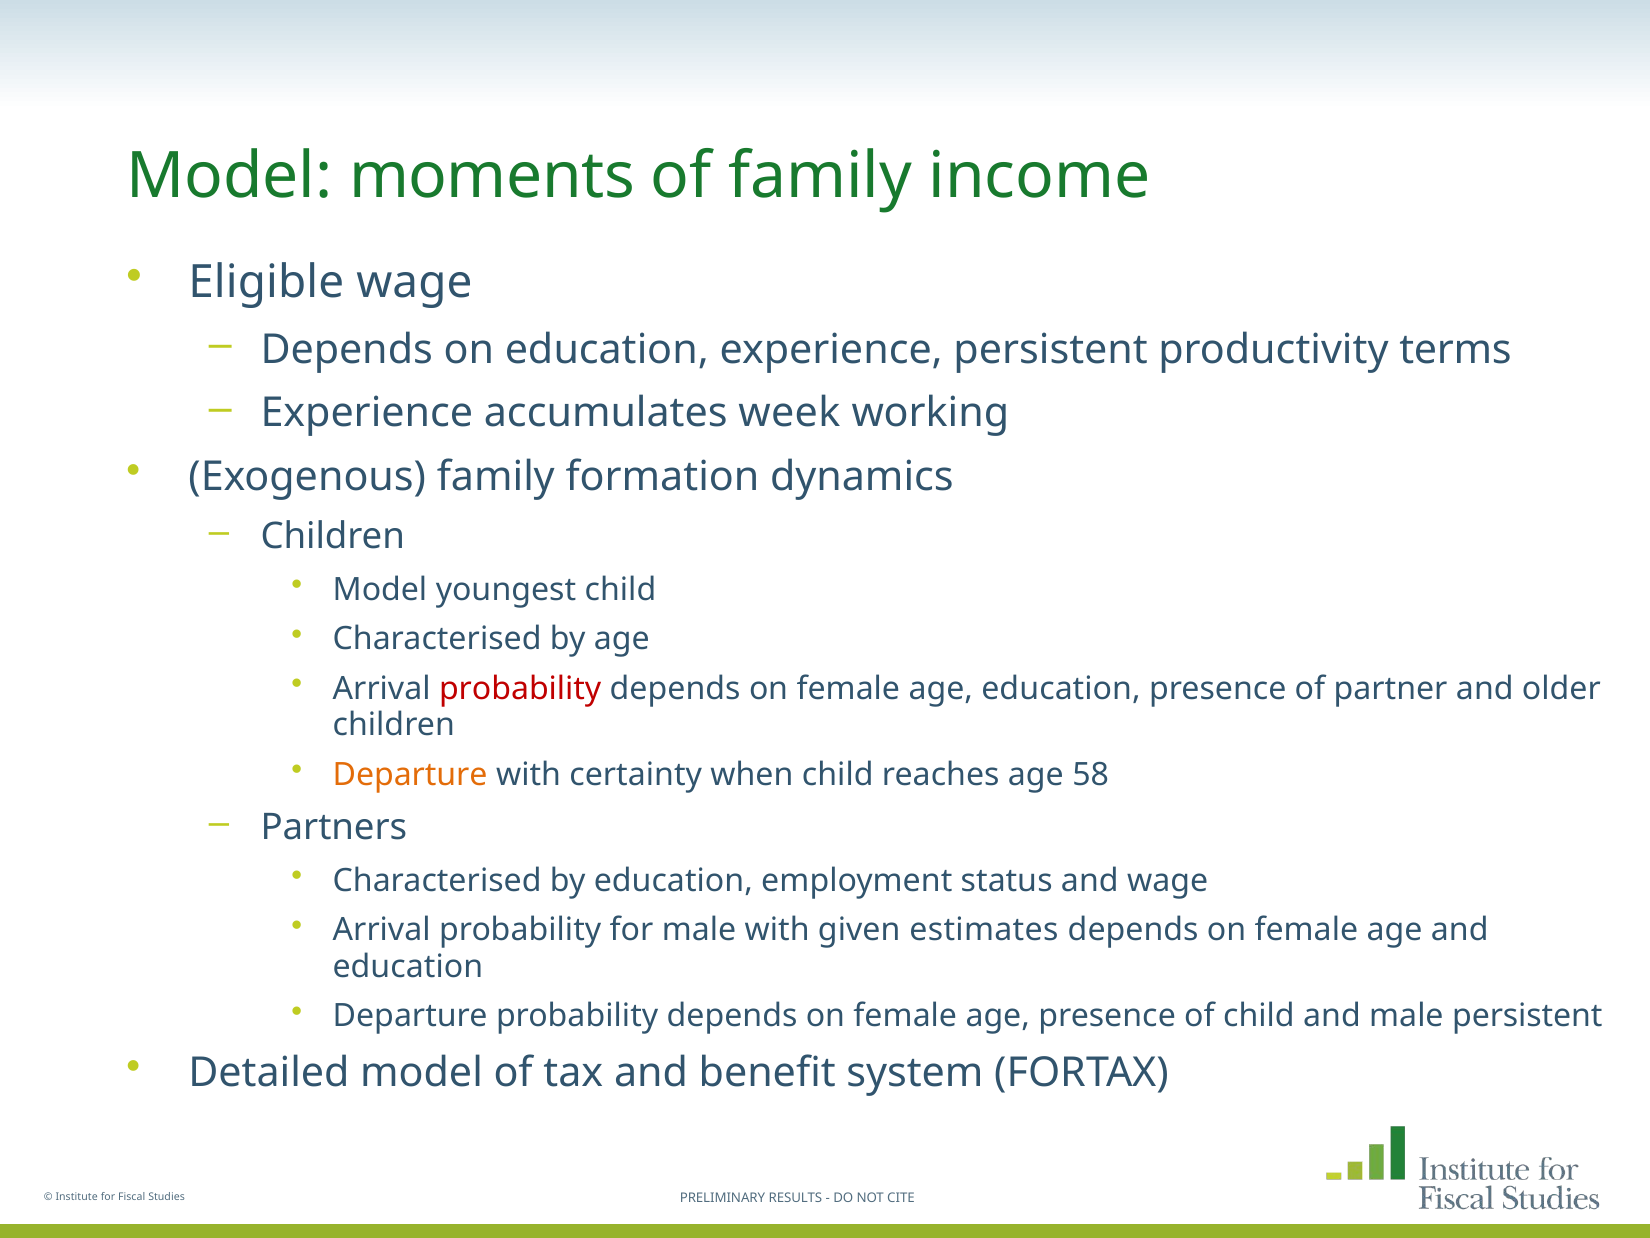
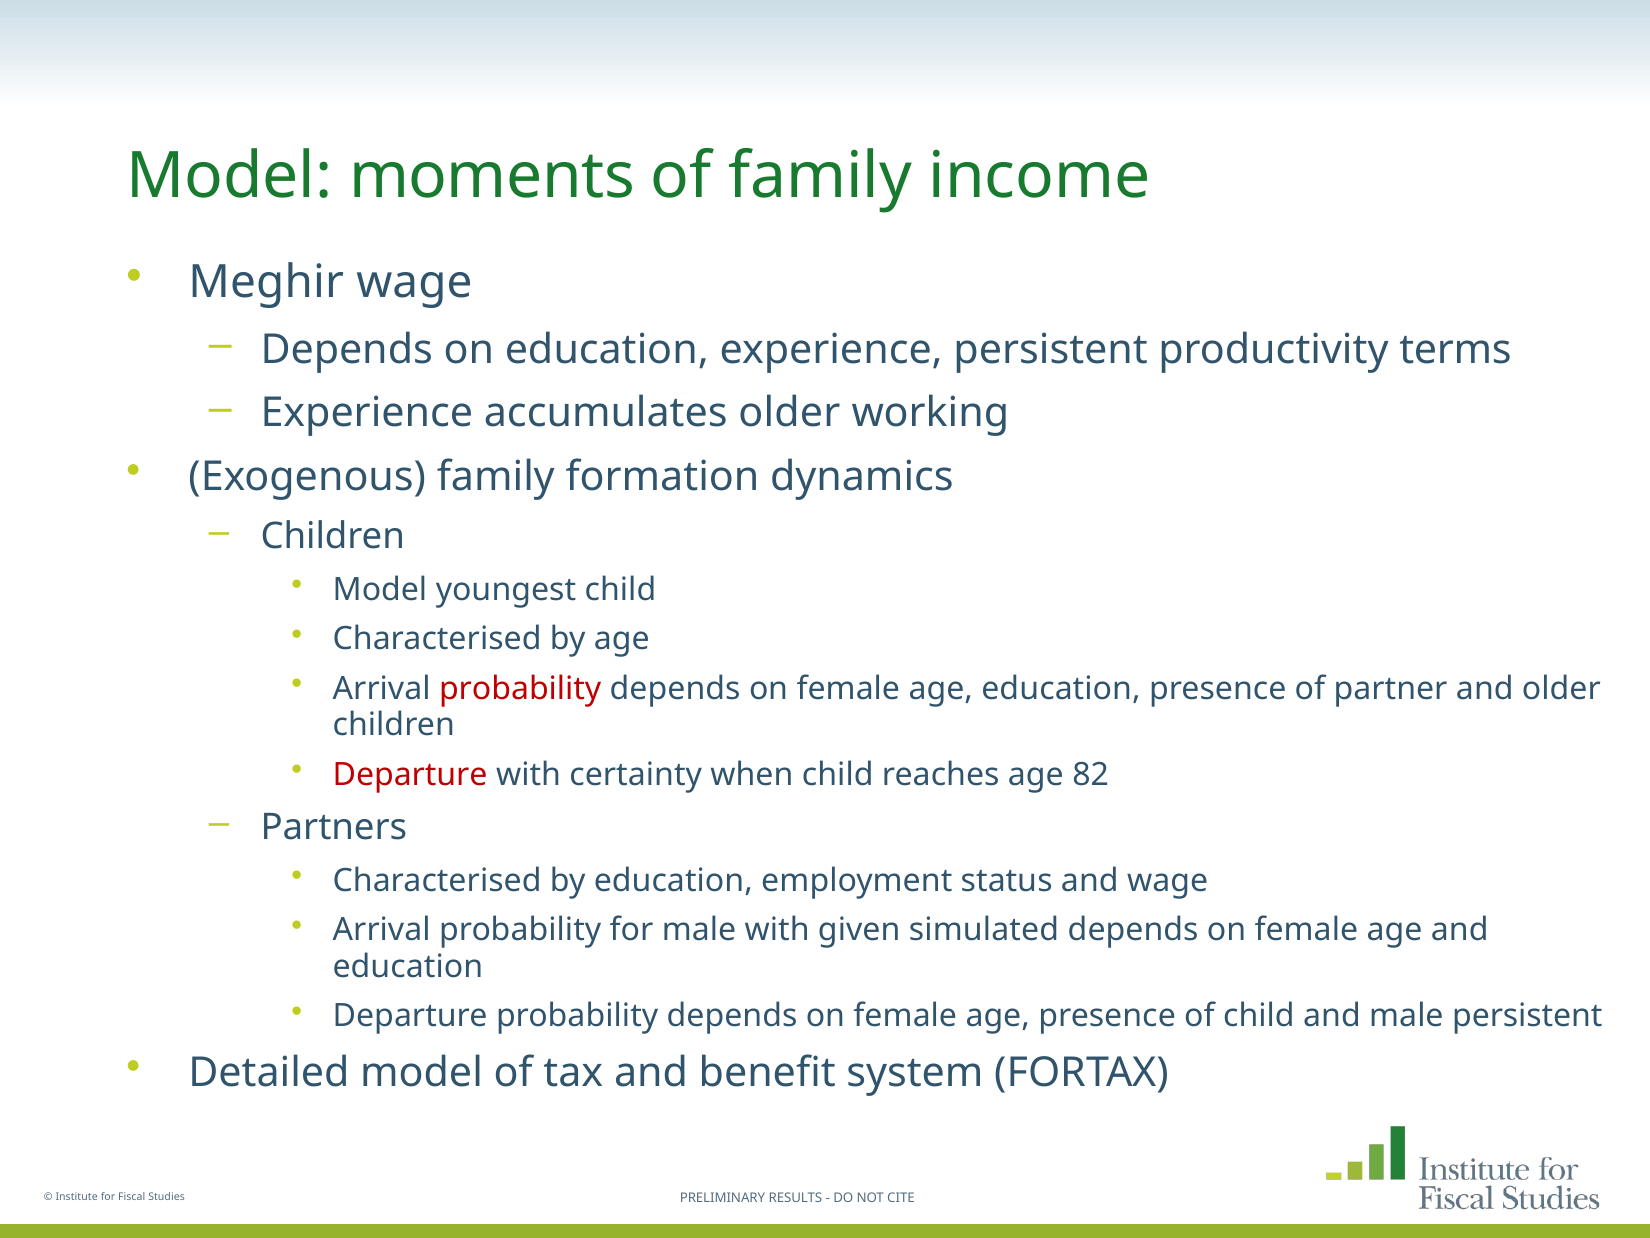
Eligible: Eligible -> Meghir
accumulates week: week -> older
Departure at (410, 774) colour: orange -> red
58: 58 -> 82
estimates: estimates -> simulated
